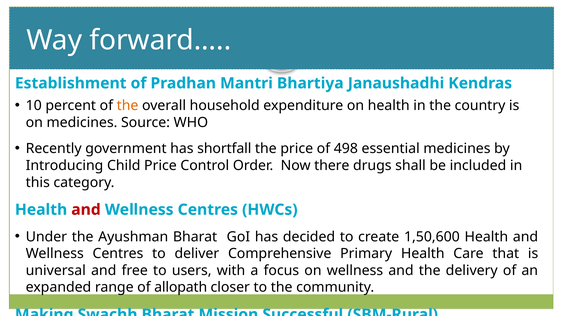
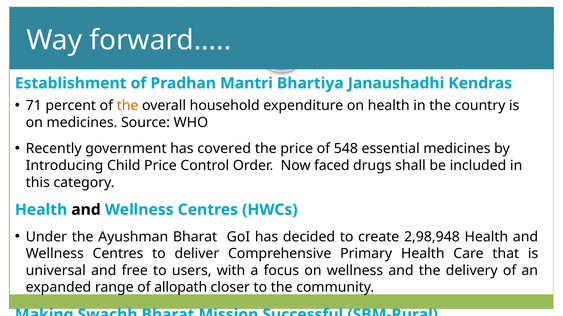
10: 10 -> 71
shortfall: shortfall -> covered
498: 498 -> 548
there: there -> faced
and at (86, 210) colour: red -> black
1,50,600: 1,50,600 -> 2,98,948
